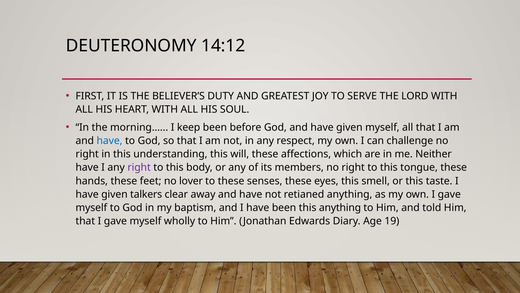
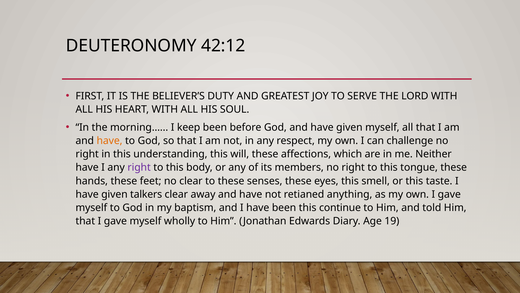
14:12: 14:12 -> 42:12
have at (110, 141) colour: blue -> orange
no lover: lover -> clear
this anything: anything -> continue
